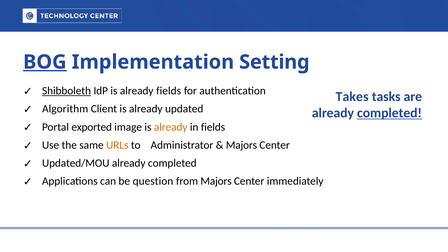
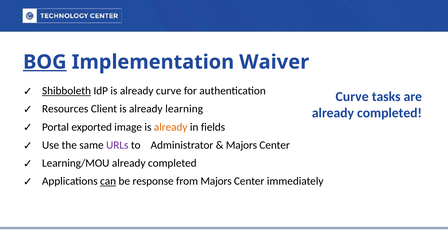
Setting: Setting -> Waiver
already fields: fields -> curve
Takes at (352, 97): Takes -> Curve
Algorithm: Algorithm -> Resources
updated: updated -> learning
completed at (390, 113) underline: present -> none
URLs colour: orange -> purple
Updated/MOU: Updated/MOU -> Learning/MOU
can underline: none -> present
question: question -> response
